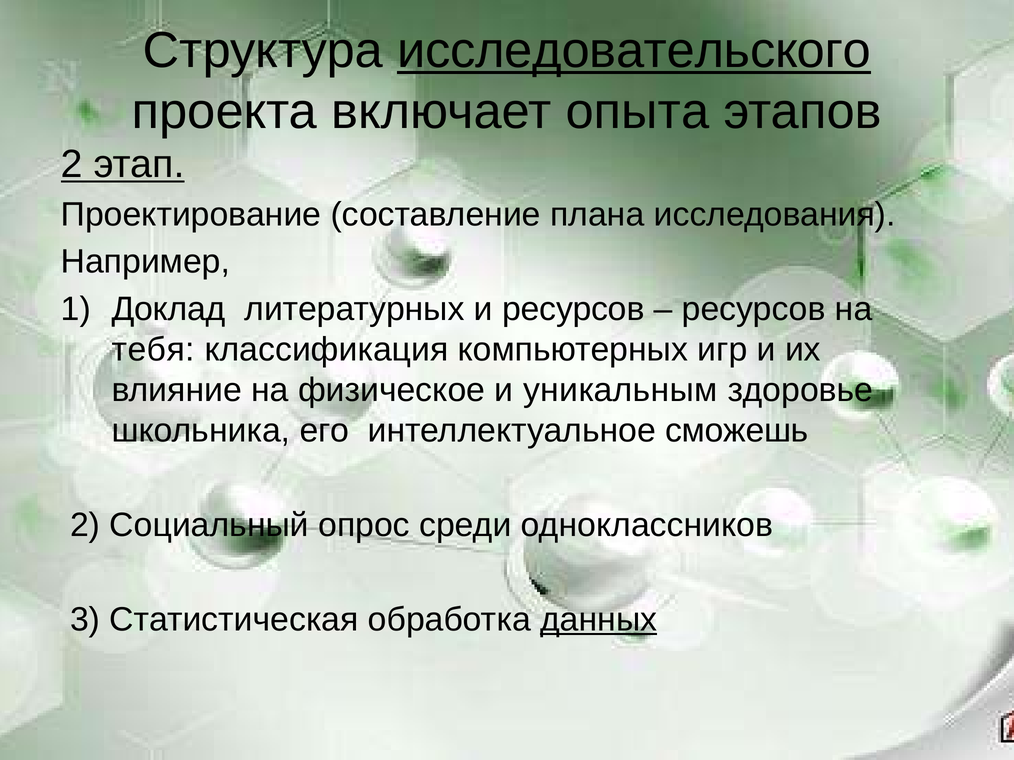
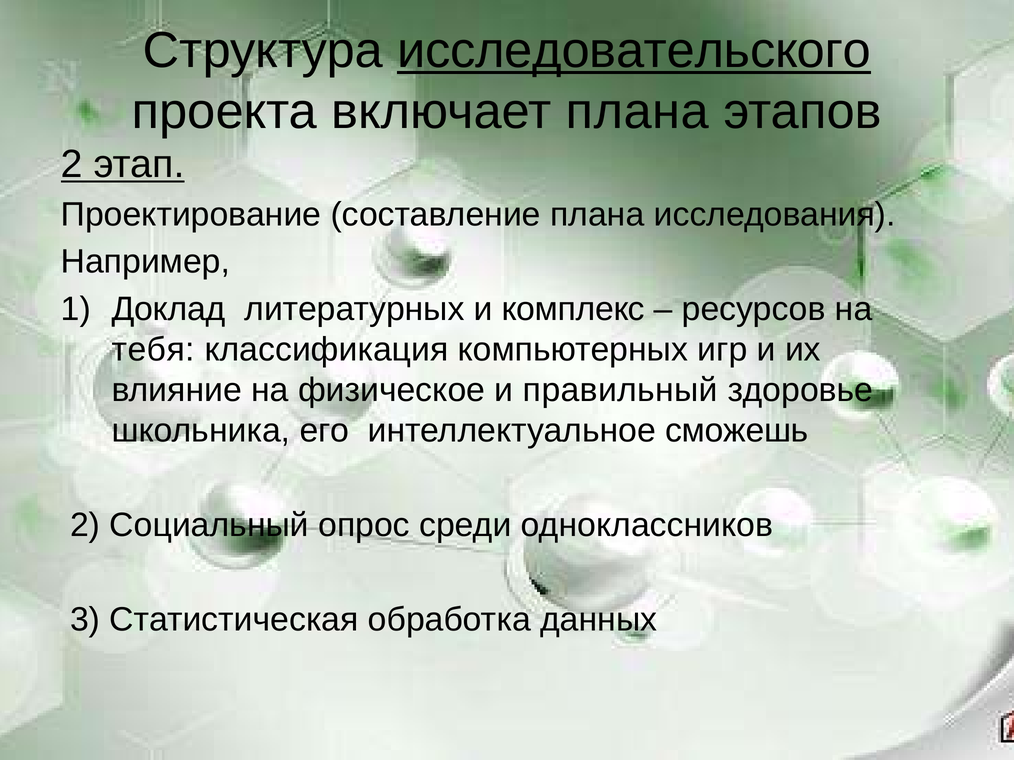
включает опыта: опыта -> плана
и ресурсов: ресурсов -> комплекс
уникальным: уникальным -> правильный
данных underline: present -> none
